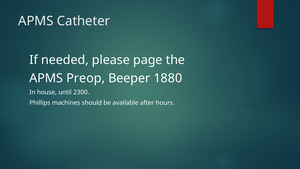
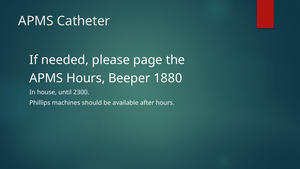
APMS Preop: Preop -> Hours
